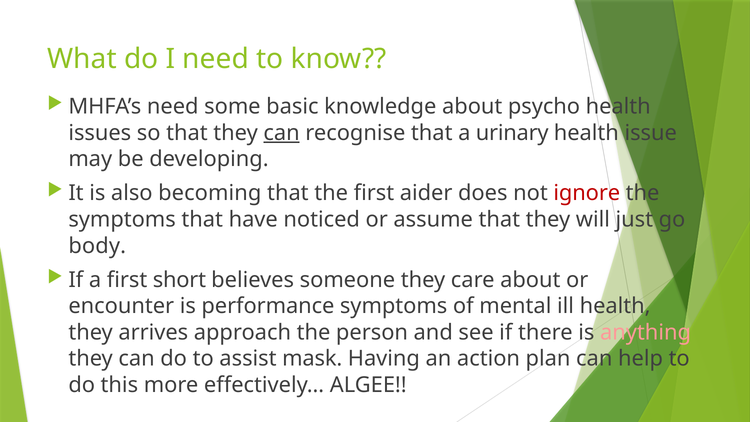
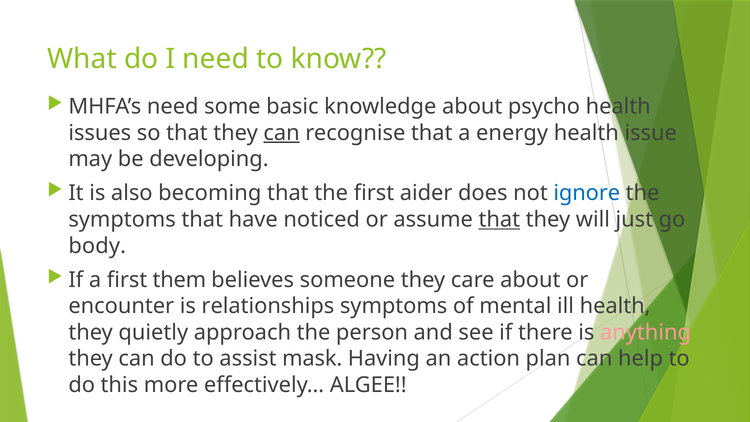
urinary: urinary -> energy
ignore colour: red -> blue
that at (499, 219) underline: none -> present
short: short -> them
performance: performance -> relationships
arrives: arrives -> quietly
